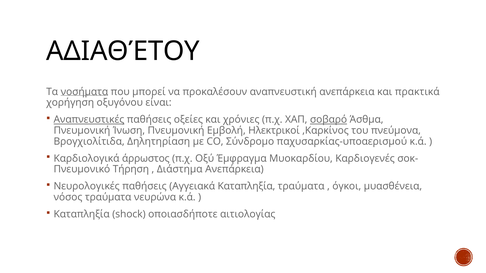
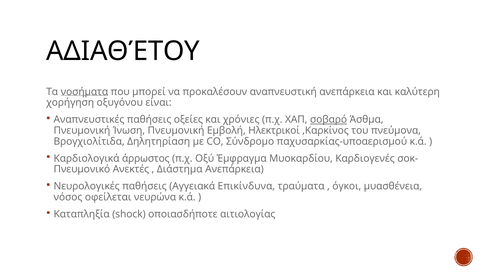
πρακτικά: πρακτικά -> καλύτερη
Αναπνευστικές underline: present -> none
Τήρηση: Τήρηση -> Ανεκτές
Αγγειακά Καταπληξία: Καταπληξία -> Επικίνδυνα
νόσος τραύματα: τραύματα -> οφείλεται
